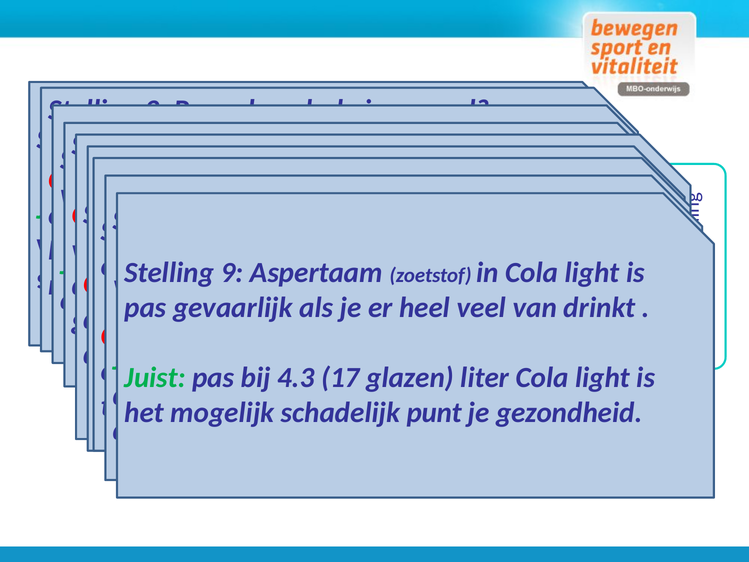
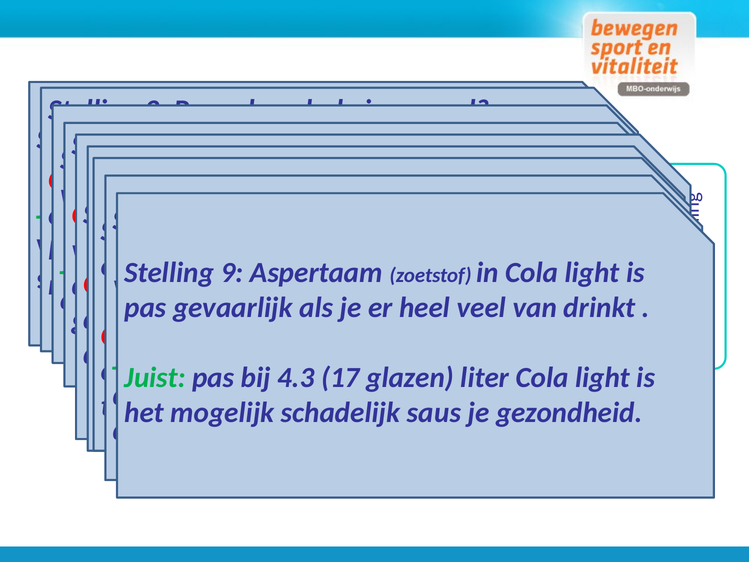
punt at (434, 412): punt -> saus
